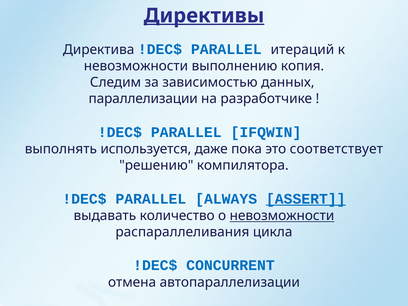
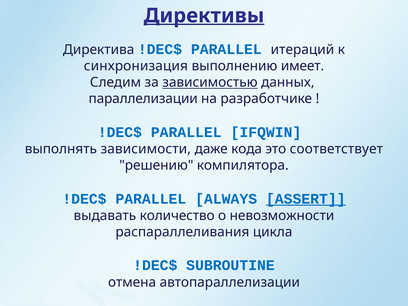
невозможности at (136, 66): невозможности -> синхронизация
копия: копия -> имеет
зависимостью underline: none -> present
используется: используется -> зависимости
пока: пока -> кода
невозможности at (282, 216) underline: present -> none
CONCURRENT: CONCURRENT -> SUBROUTINE
